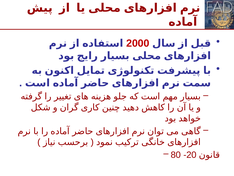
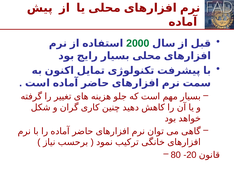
2000 colour: red -> green
